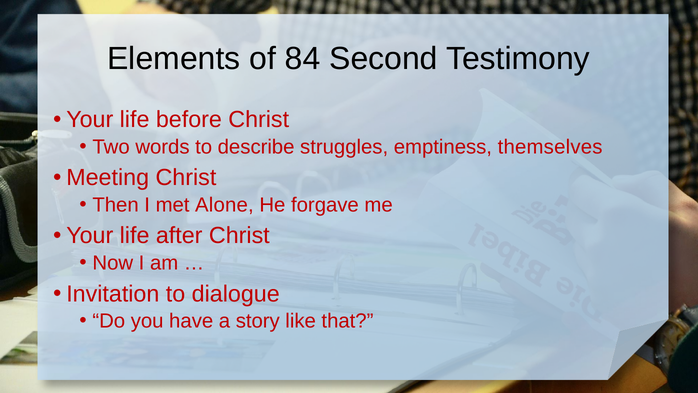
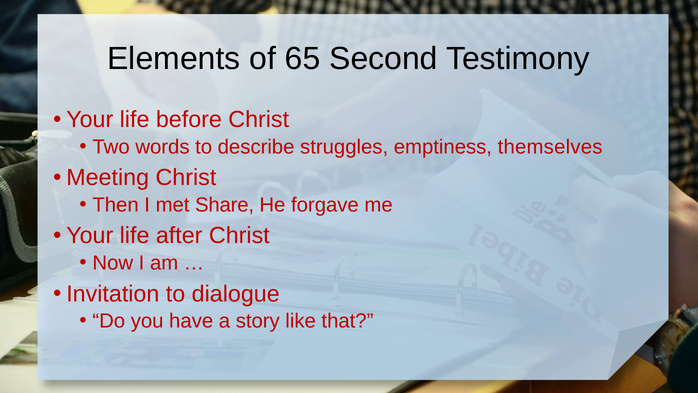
84: 84 -> 65
Alone: Alone -> Share
